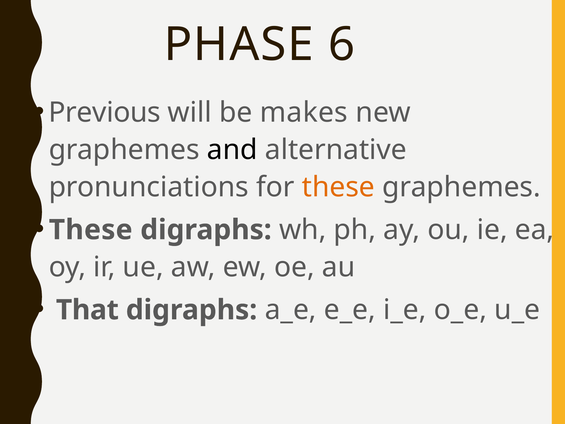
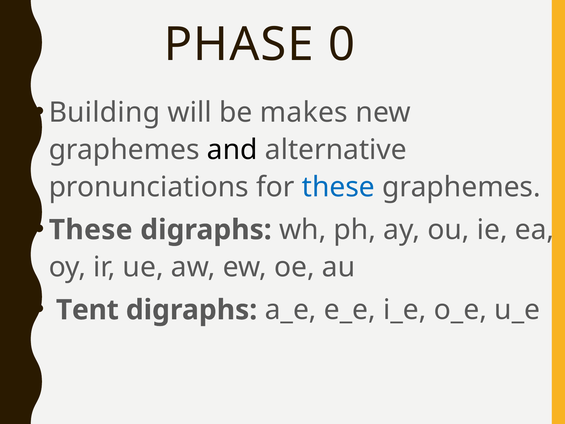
6: 6 -> 0
Previous: Previous -> Building
these at (338, 187) colour: orange -> blue
That: That -> Tent
